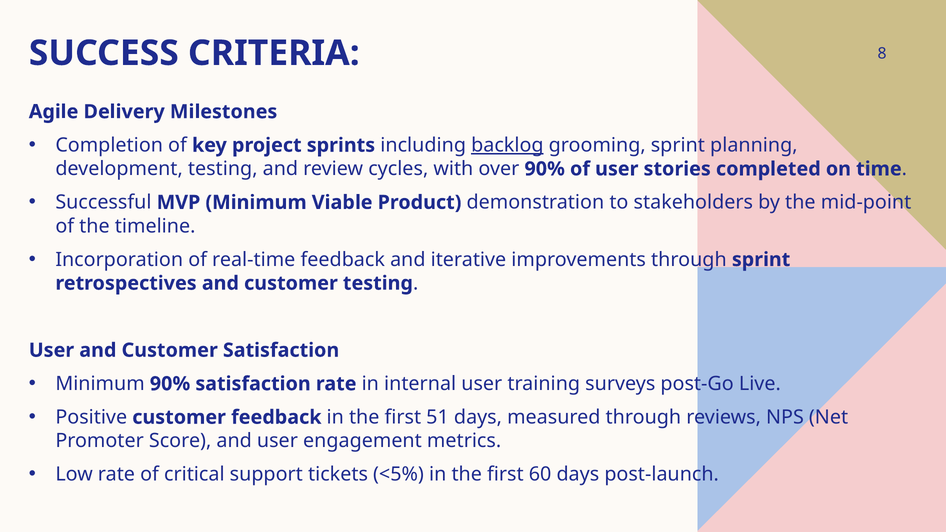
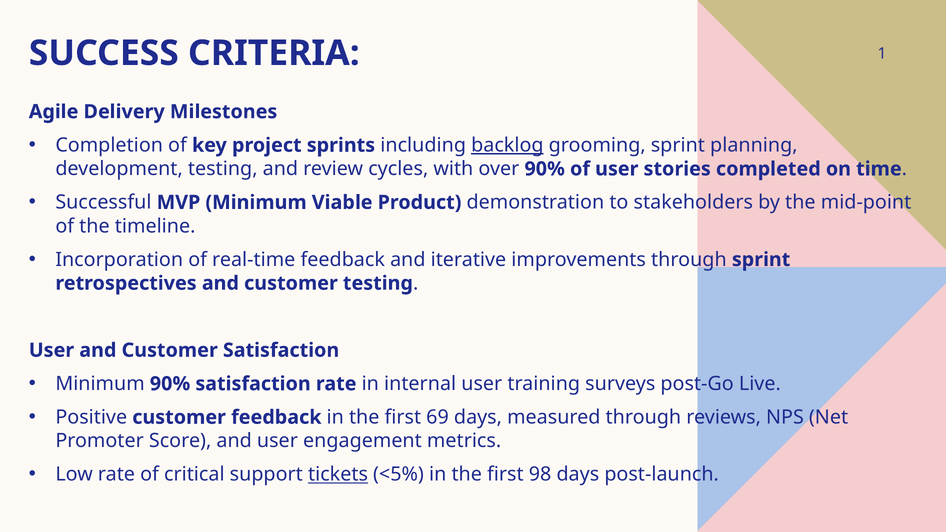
8: 8 -> 1
51: 51 -> 69
tickets underline: none -> present
60: 60 -> 98
